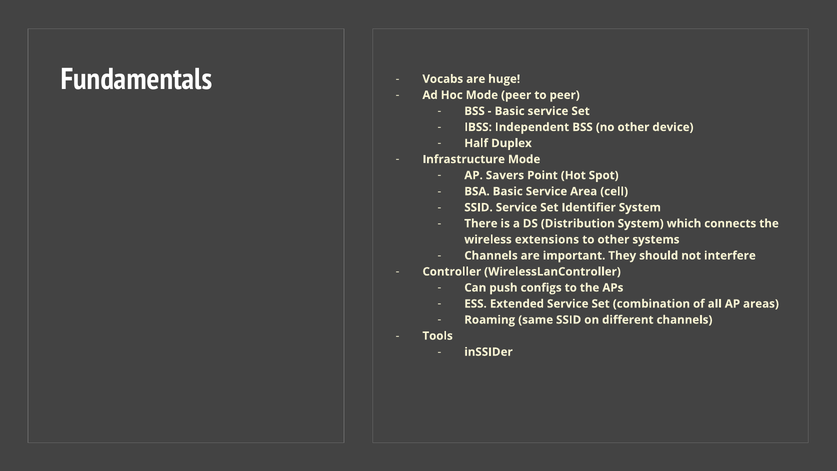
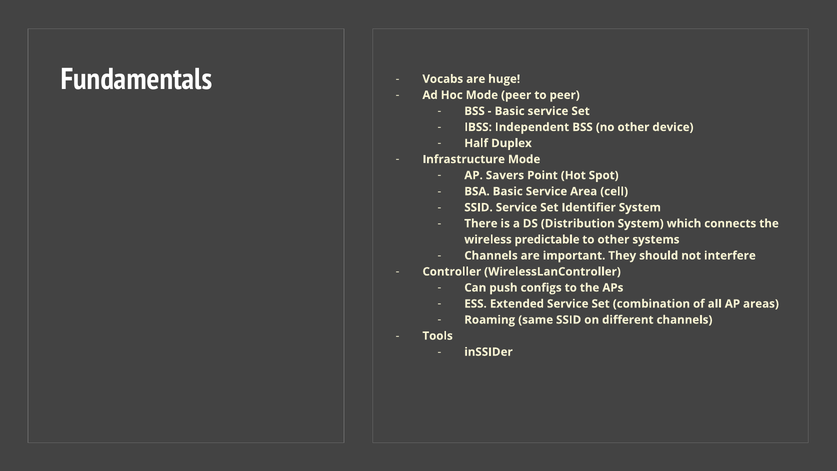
extensions: extensions -> predictable
